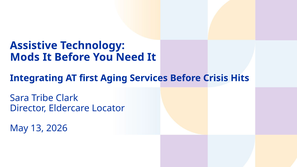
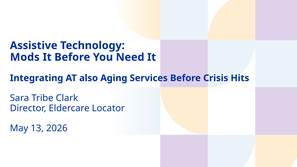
first: first -> also
